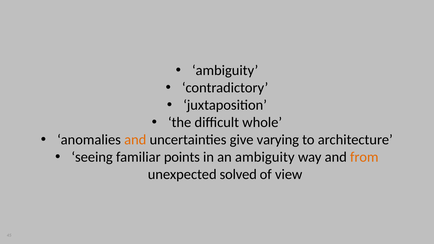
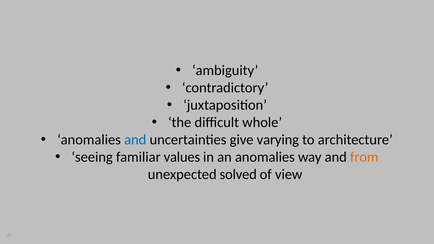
and at (135, 140) colour: orange -> blue
points: points -> values
an ambiguity: ambiguity -> anomalies
